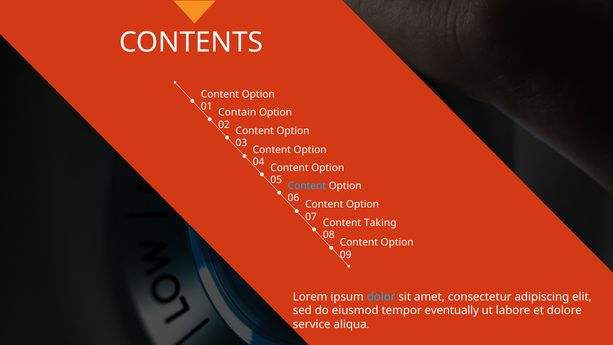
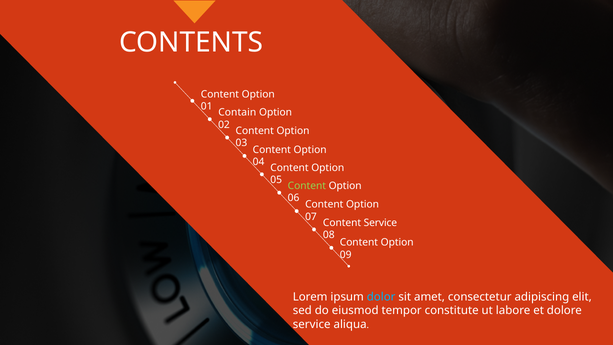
Content at (307, 186) colour: light blue -> light green
Content Taking: Taking -> Service
eventually: eventually -> constitute
